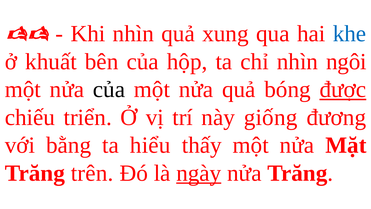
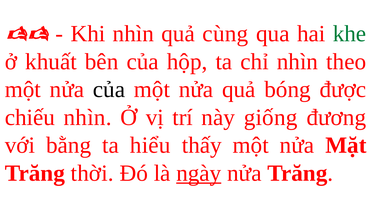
xung: xung -> cùng
khe colour: blue -> green
ngôi: ngôi -> theo
được underline: present -> none
chiếu triển: triển -> nhìn
trên: trên -> thời
